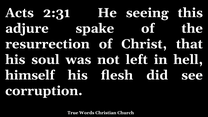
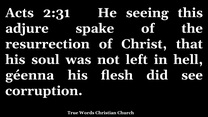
himself: himself -> géenna
